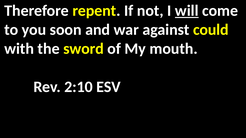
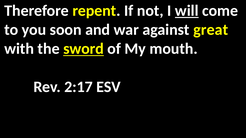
could: could -> great
sword underline: none -> present
2:10: 2:10 -> 2:17
